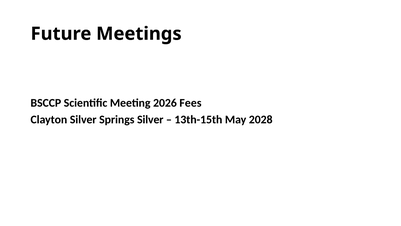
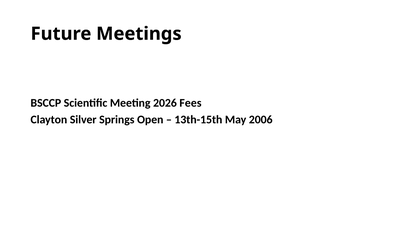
Springs Silver: Silver -> Open
2028: 2028 -> 2006
